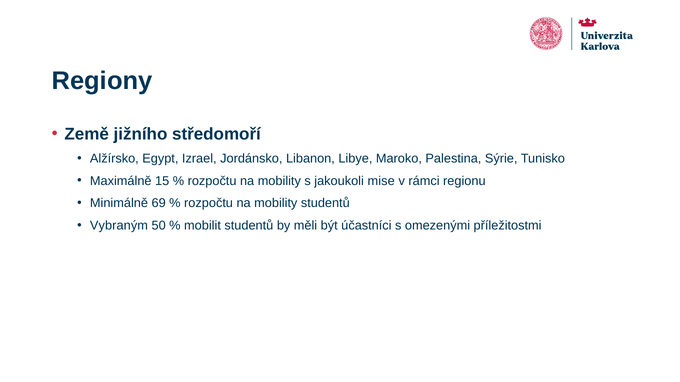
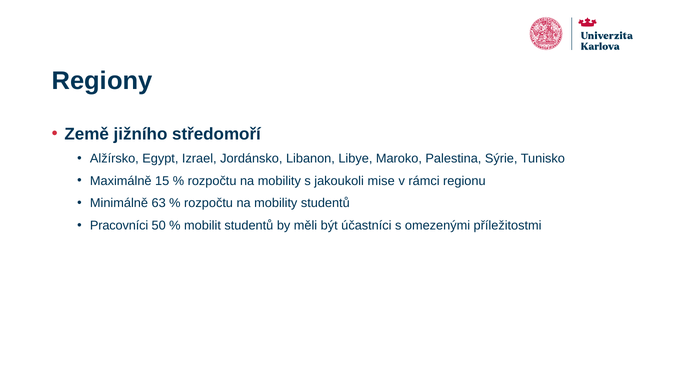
69: 69 -> 63
Vybraným: Vybraným -> Pracovníci
